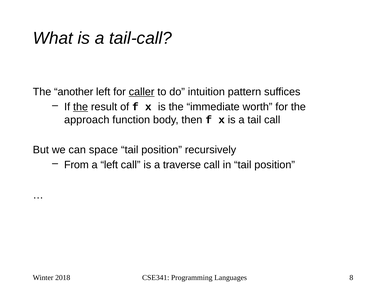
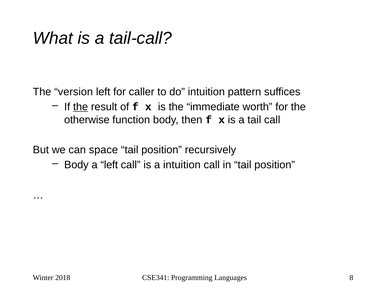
another: another -> version
caller underline: present -> none
approach: approach -> otherwise
From at (76, 165): From -> Body
a traverse: traverse -> intuition
